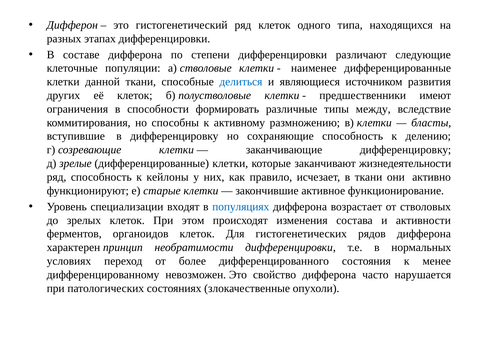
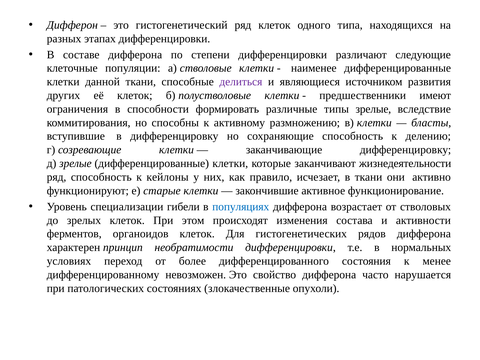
делиться colour: blue -> purple
типы между: между -> зрелые
входят: входят -> гибели
